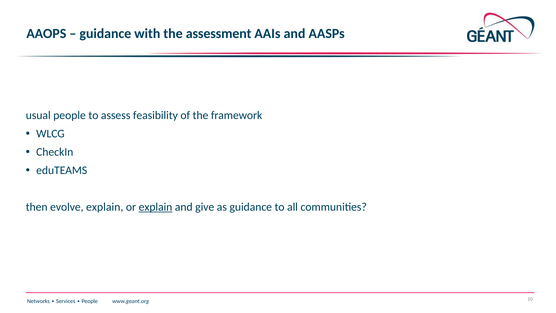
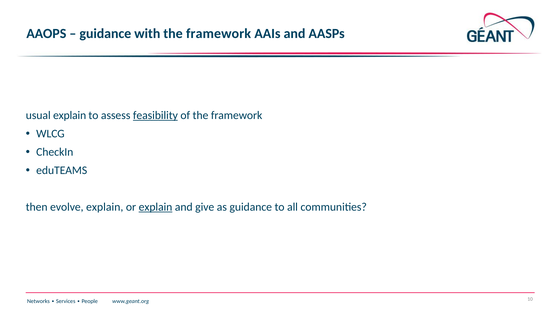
with the assessment: assessment -> framework
usual people: people -> explain
feasibility underline: none -> present
